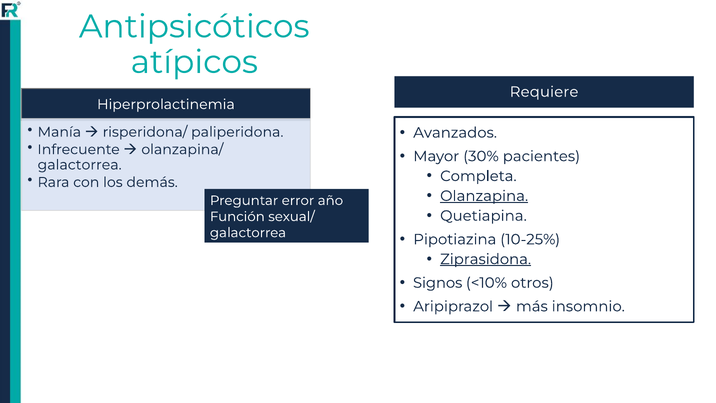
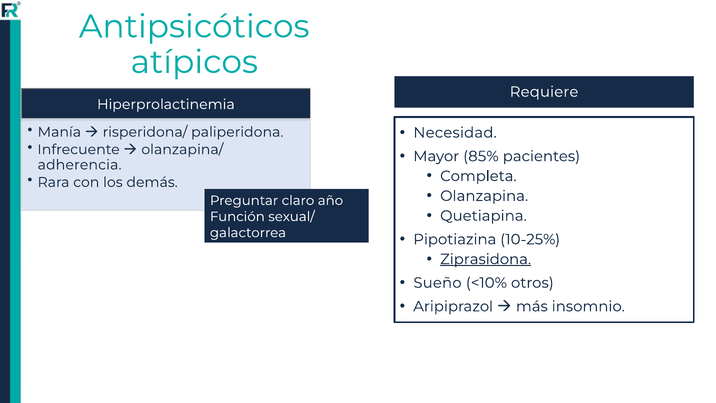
Avanzados: Avanzados -> Necesidad
30%: 30% -> 85%
galactorrea at (80, 165): galactorrea -> adherencia
Olanzapina underline: present -> none
error: error -> claro
Signos: Signos -> Sueño
